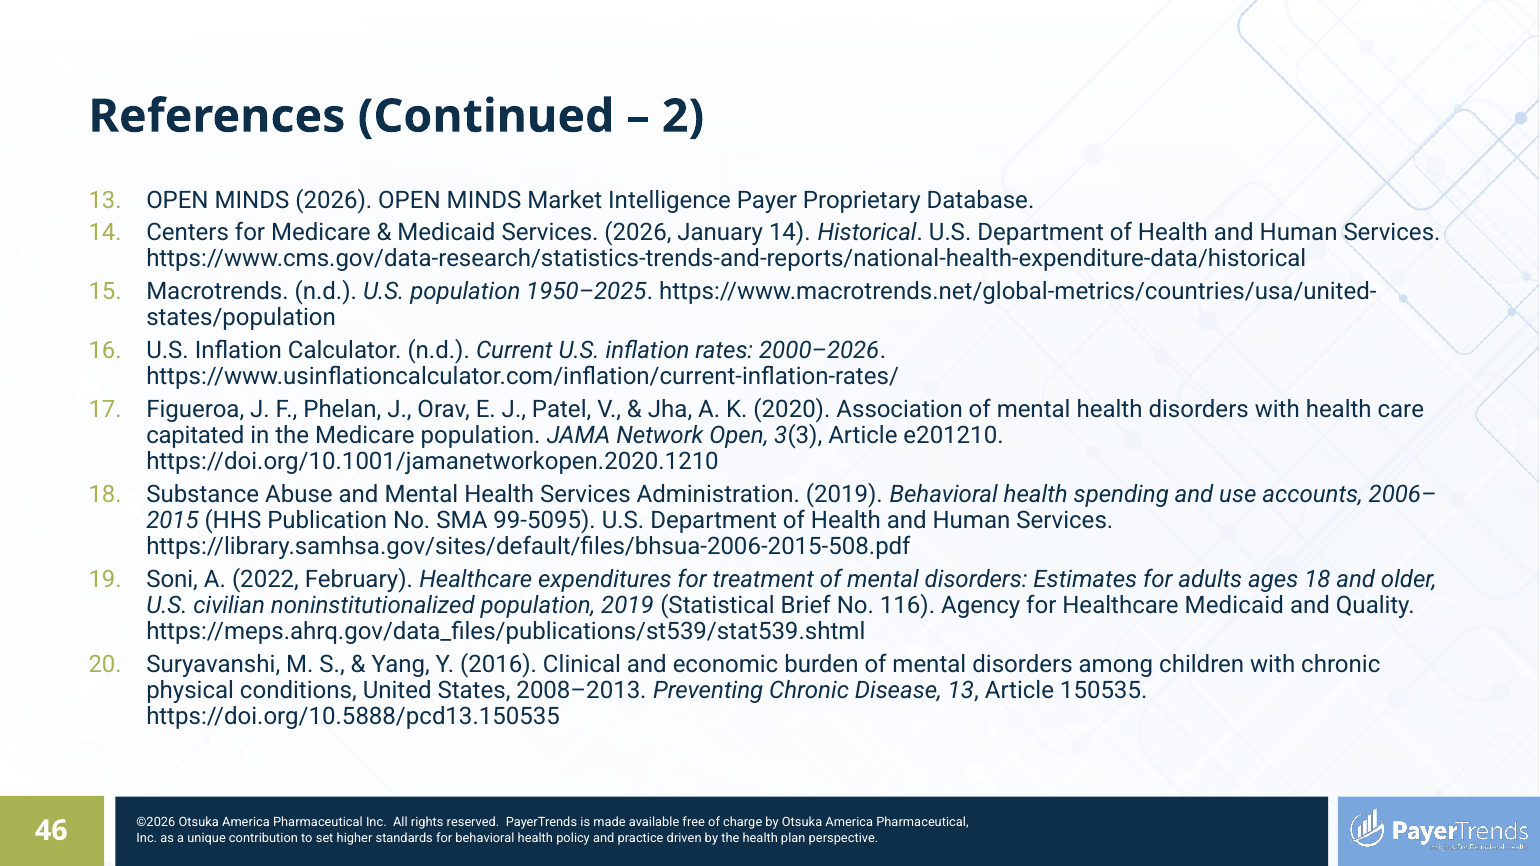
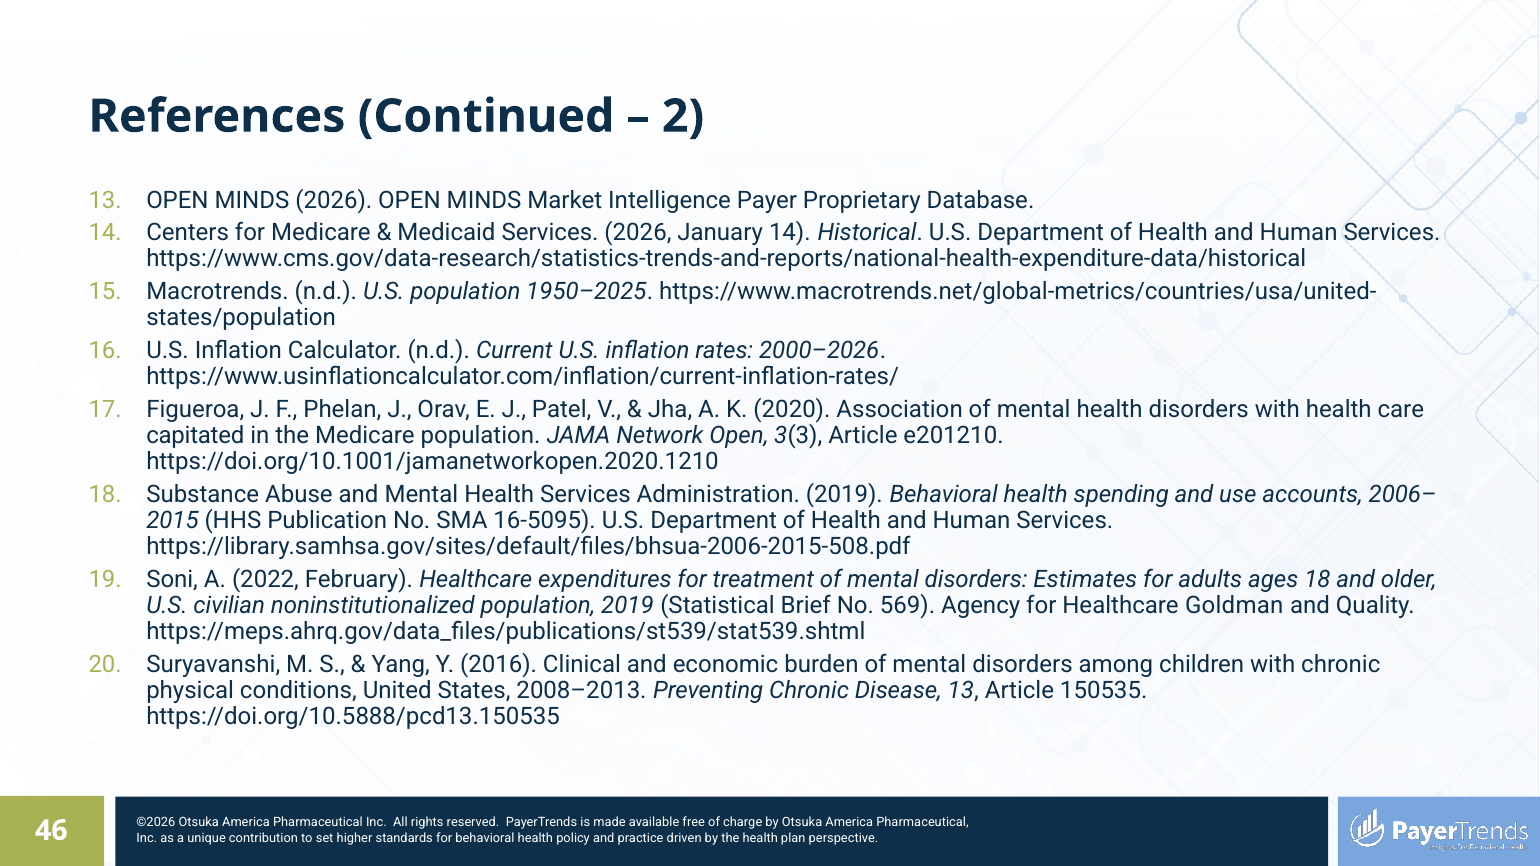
99-5095: 99-5095 -> 16-5095
116: 116 -> 569
Healthcare Medicaid: Medicaid -> Goldman
